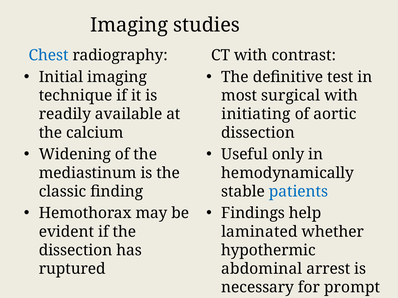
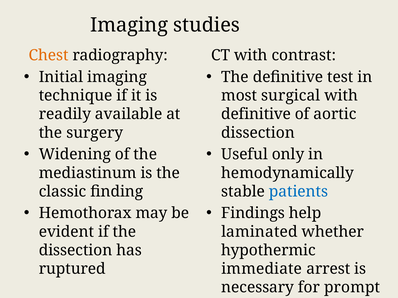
Chest colour: blue -> orange
initiating at (256, 114): initiating -> definitive
calcium: calcium -> surgery
abdominal: abdominal -> immediate
